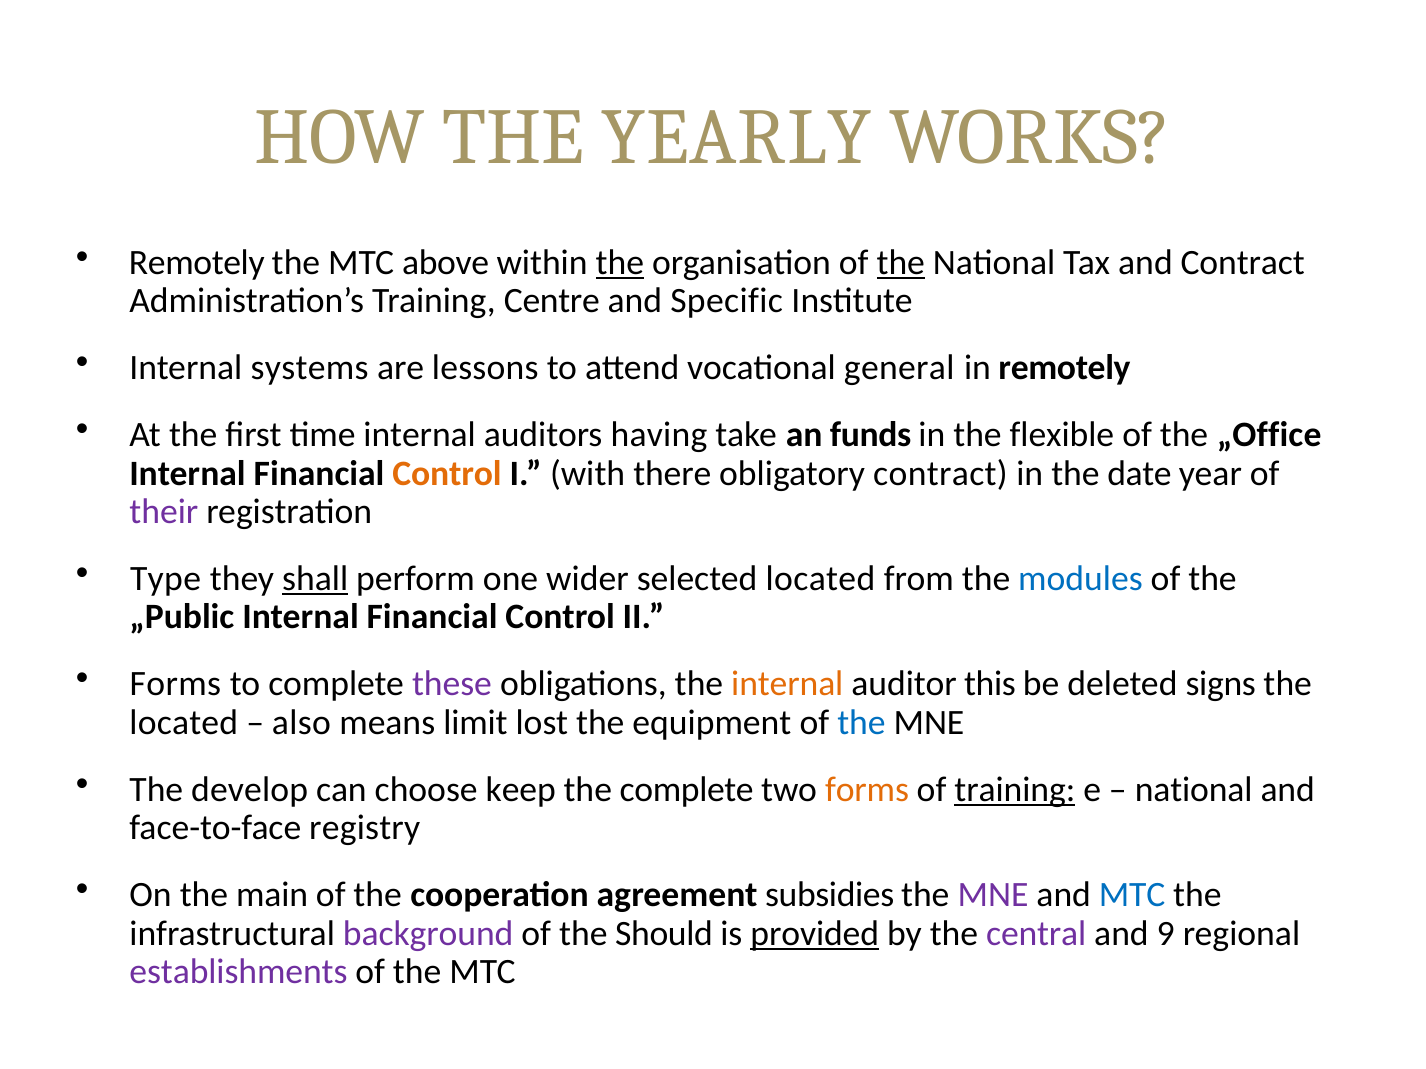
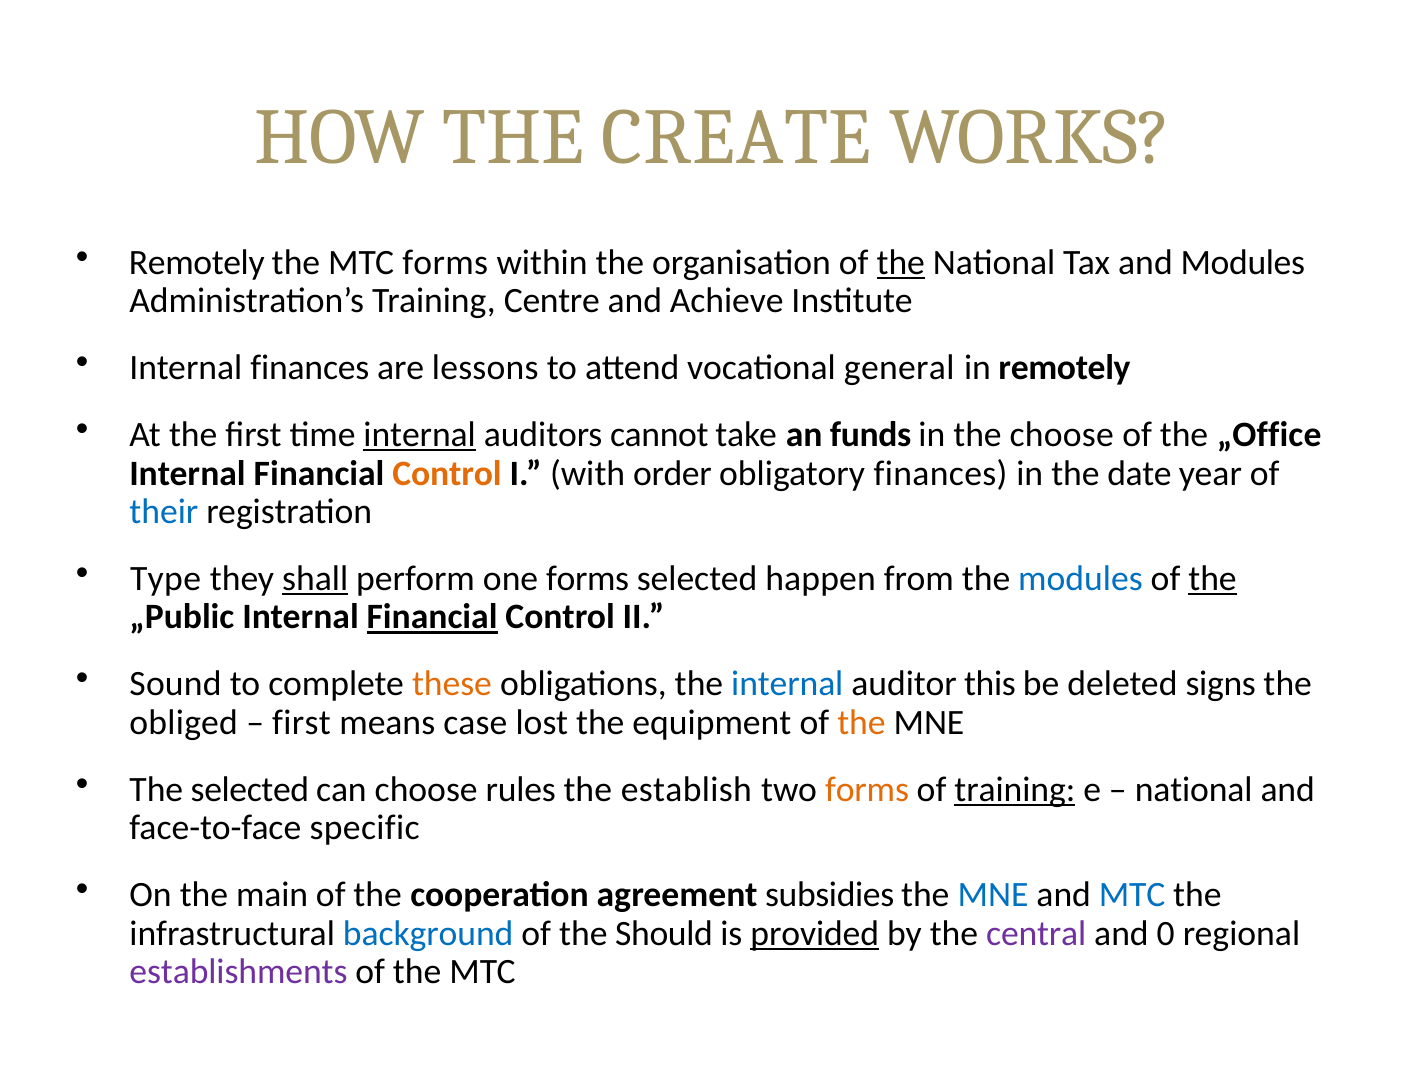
YEARLY: YEARLY -> CREATE
MTC above: above -> forms
the at (620, 263) underline: present -> none
and Contract: Contract -> Modules
Specific: Specific -> Achieve
Internal systems: systems -> finances
internal at (420, 435) underline: none -> present
having: having -> cannot
the flexible: flexible -> choose
there: there -> order
obligatory contract: contract -> finances
their colour: purple -> blue
one wider: wider -> forms
selected located: located -> happen
the at (1213, 579) underline: none -> present
Financial at (432, 618) underline: none -> present
Forms at (175, 685): Forms -> Sound
these colour: purple -> orange
internal at (787, 685) colour: orange -> blue
located at (184, 723): located -> obliged
also at (301, 723): also -> first
limit: limit -> case
the at (861, 723) colour: blue -> orange
The develop: develop -> selected
keep: keep -> rules
the complete: complete -> establish
registry: registry -> specific
MNE at (993, 895) colour: purple -> blue
background colour: purple -> blue
9: 9 -> 0
